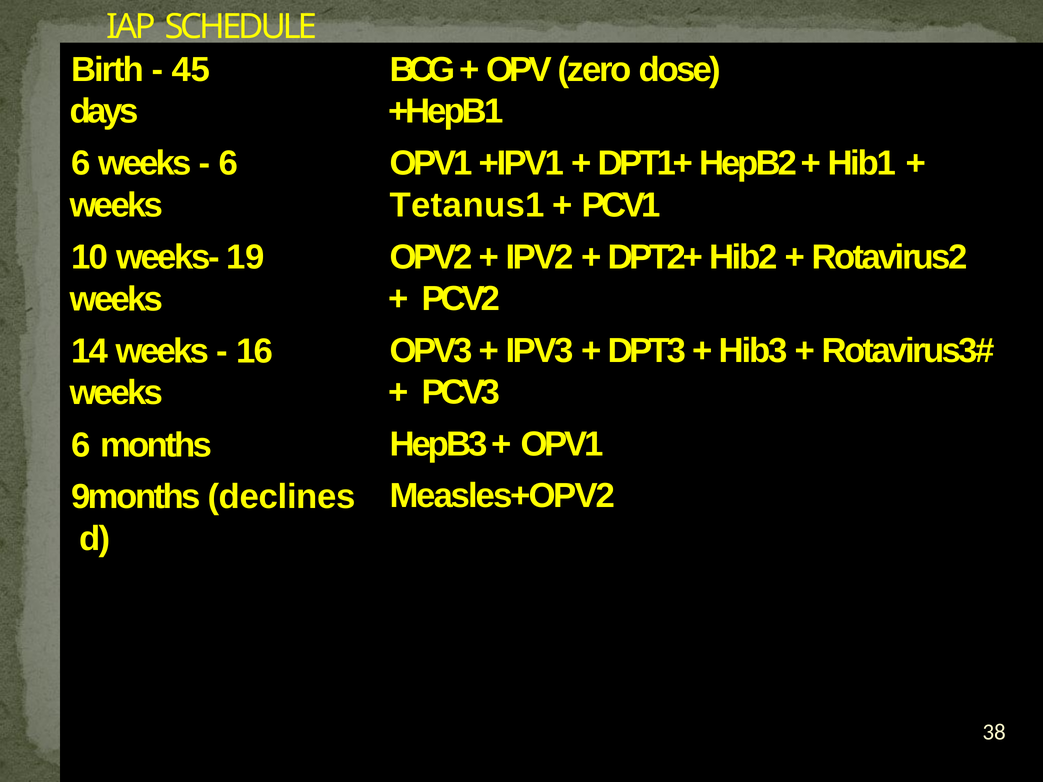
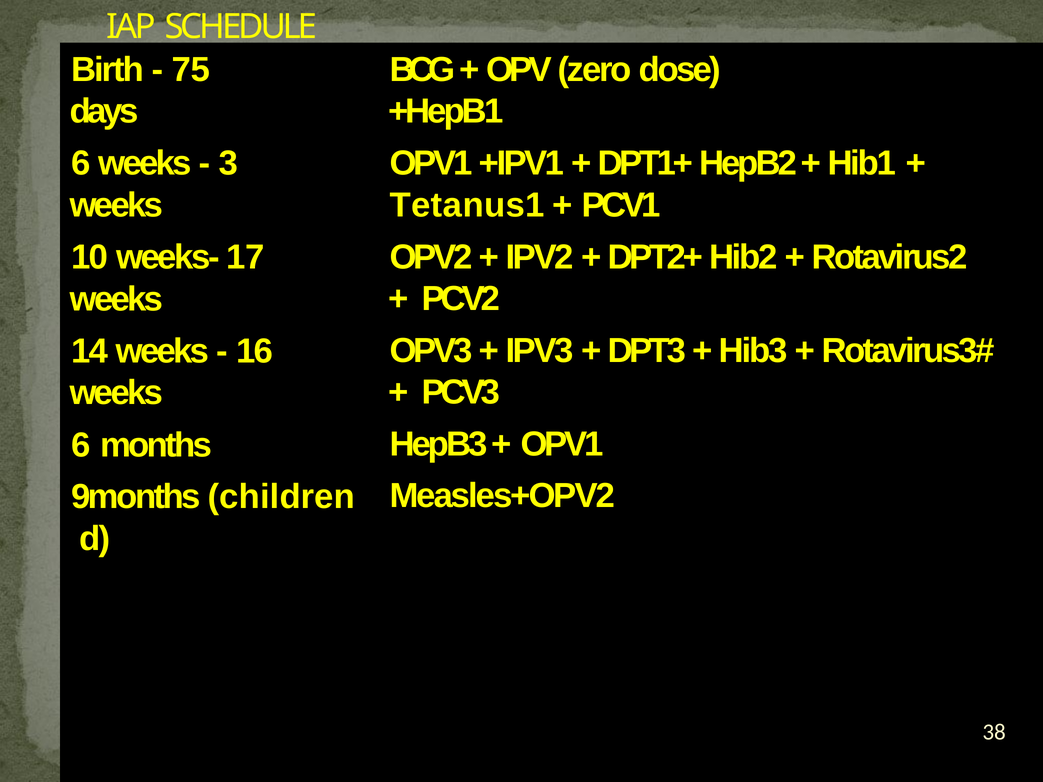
45: 45 -> 75
6 at (229, 164): 6 -> 3
19: 19 -> 17
declines: declines -> children
